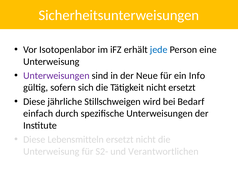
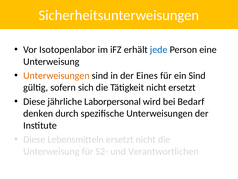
Unterweisungen at (56, 75) colour: purple -> orange
Neue: Neue -> Eines
ein Info: Info -> Sind
Stillschweigen: Stillschweigen -> Laborpersonal
einfach: einfach -> denken
